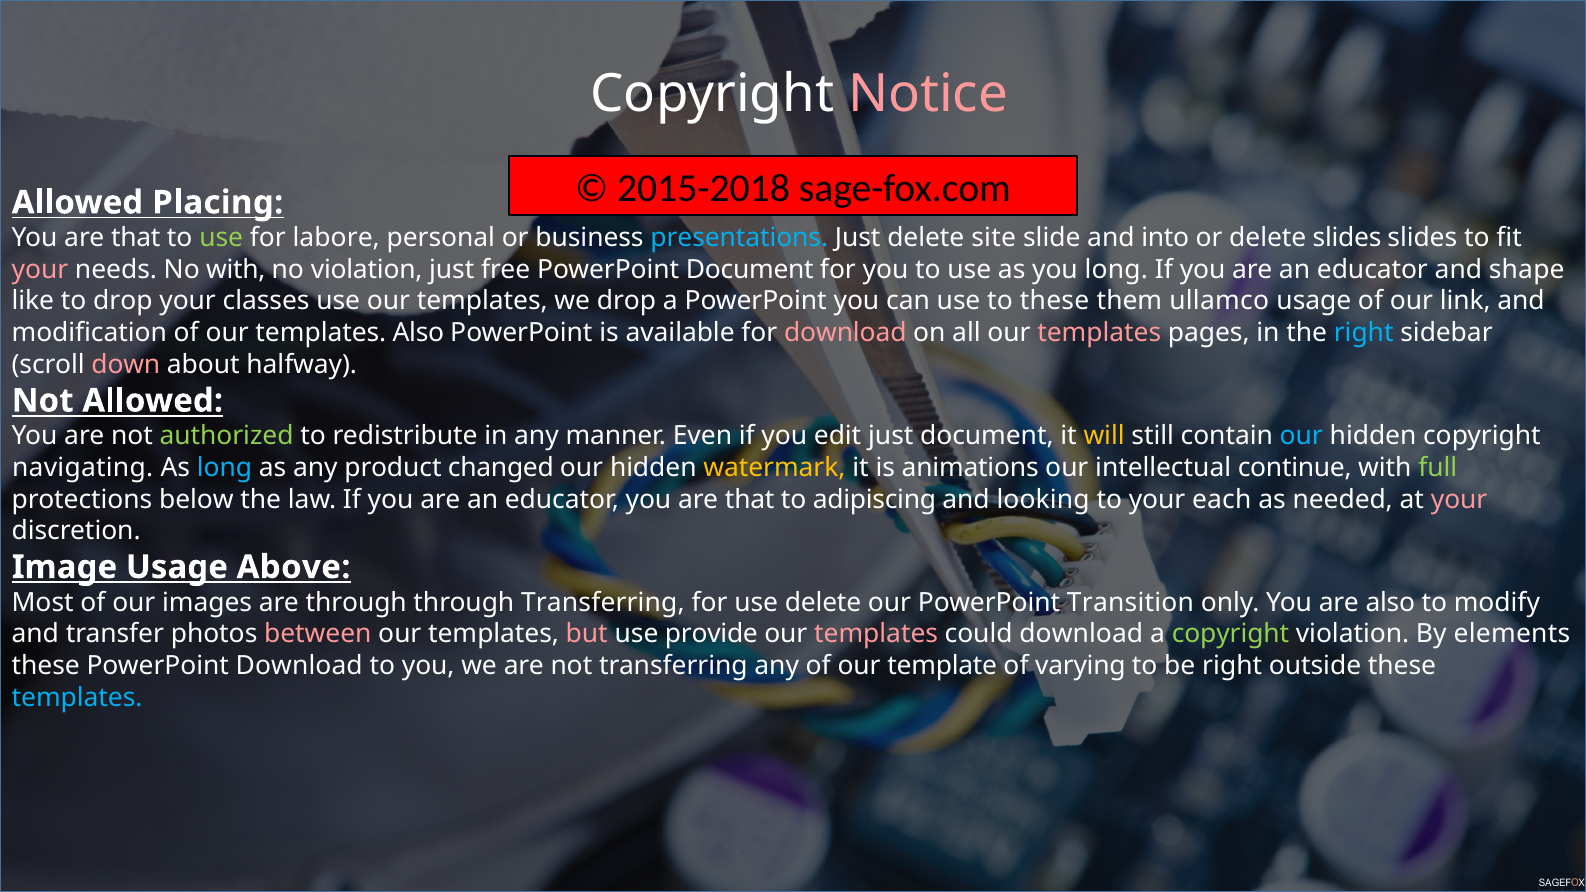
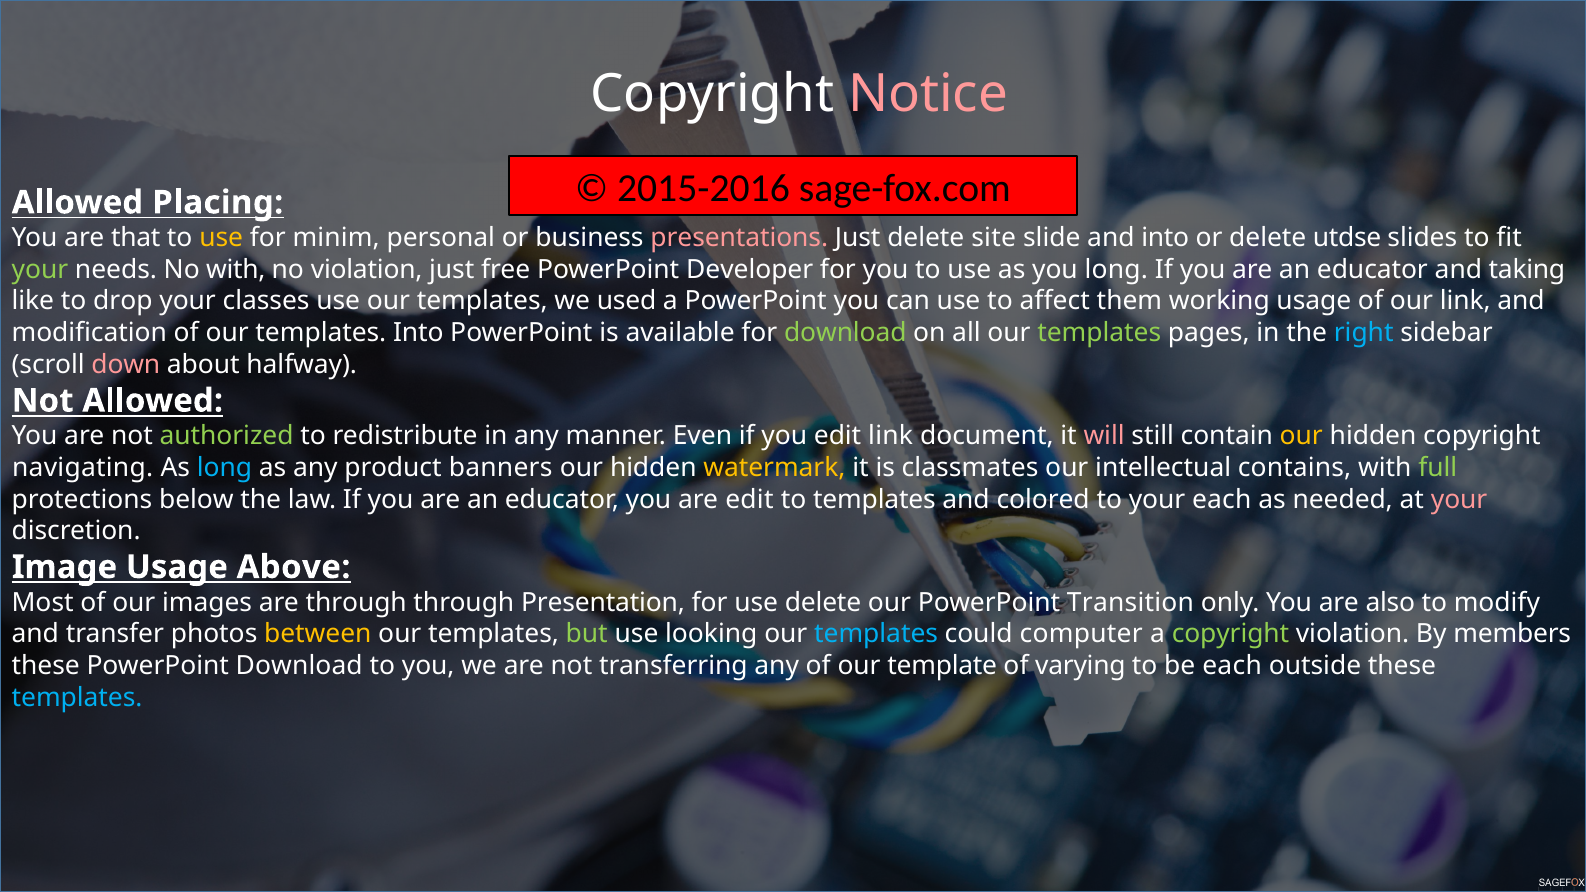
2015-2018: 2015-2018 -> 2015-2016
use at (221, 238) colour: light green -> yellow
labore: labore -> minim
presentations colour: light blue -> pink
delete slides: slides -> utdse
your at (40, 270) colour: pink -> light green
PowerPoint Document: Document -> Developer
shape: shape -> taking
we drop: drop -> used
to these: these -> affect
ullamco: ullamco -> working
templates Also: Also -> Into
download at (845, 333) colour: pink -> light green
templates at (1099, 333) colour: pink -> light green
edit just: just -> link
will colour: yellow -> pink
our at (1301, 436) colour: light blue -> yellow
changed: changed -> banners
animations: animations -> classmates
continue: continue -> contains
educator you are that: that -> edit
to adipiscing: adipiscing -> templates
looking: looking -> colored
through Transferring: Transferring -> Presentation
between colour: pink -> yellow
but colour: pink -> light green
provide: provide -> looking
templates at (876, 634) colour: pink -> light blue
could download: download -> computer
elements: elements -> members
be right: right -> each
